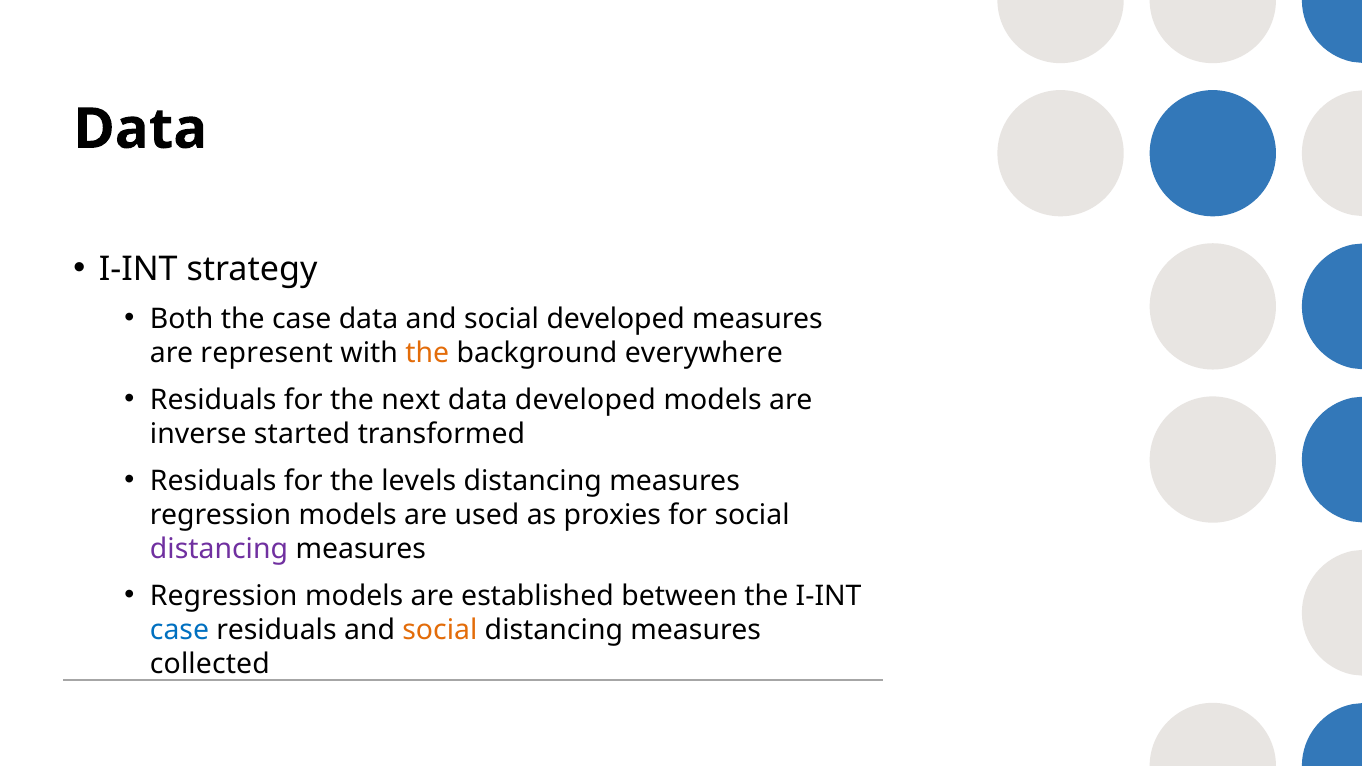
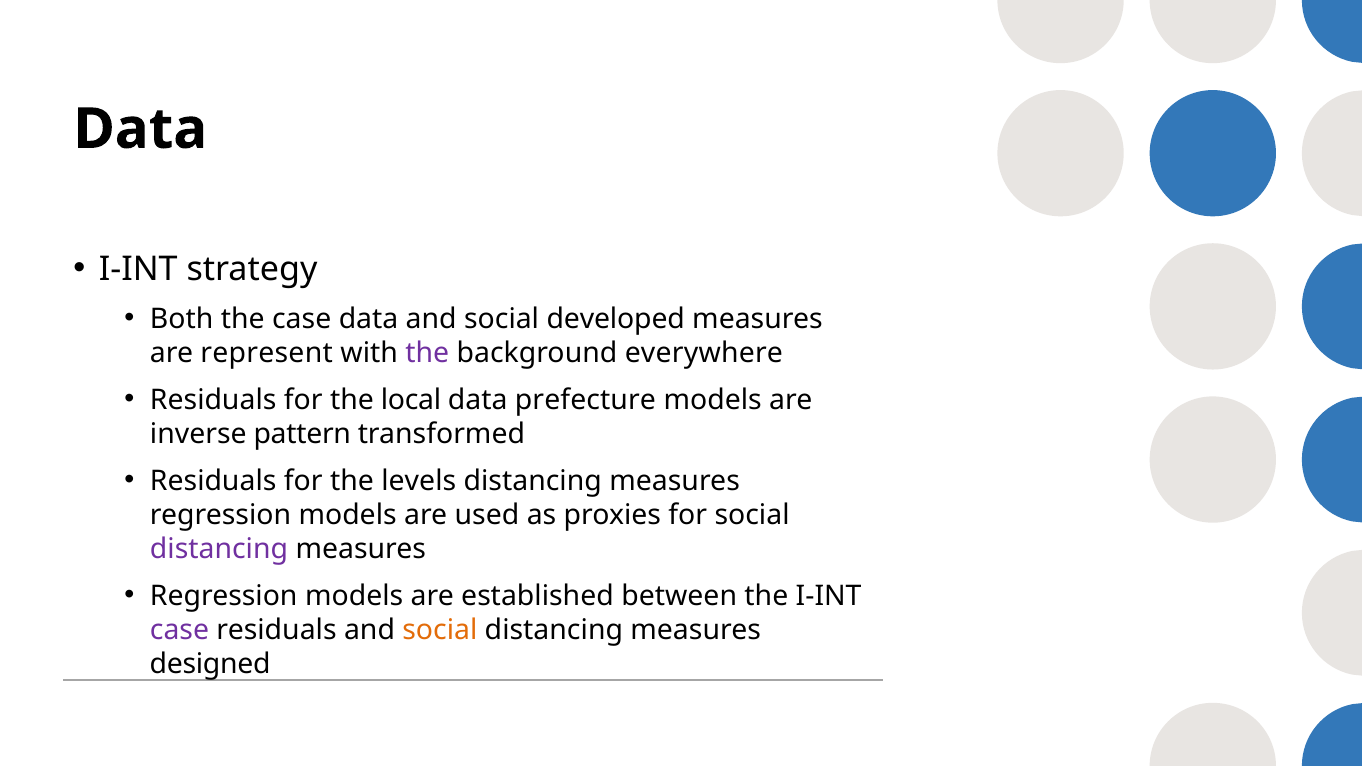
the at (427, 353) colour: orange -> purple
next: next -> local
data developed: developed -> prefecture
started: started -> pattern
case at (180, 630) colour: blue -> purple
collected: collected -> designed
